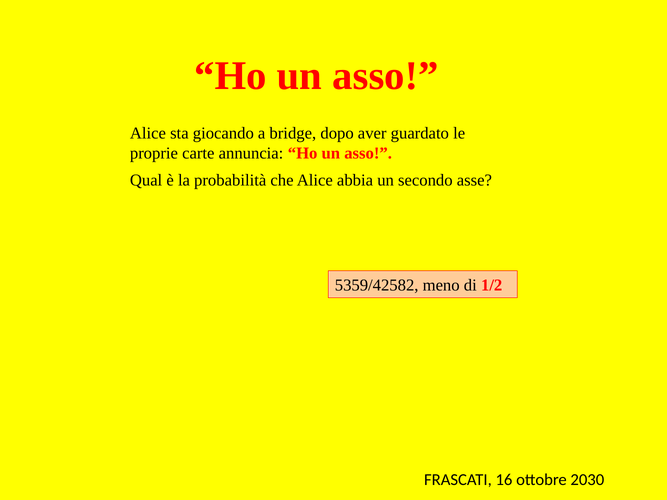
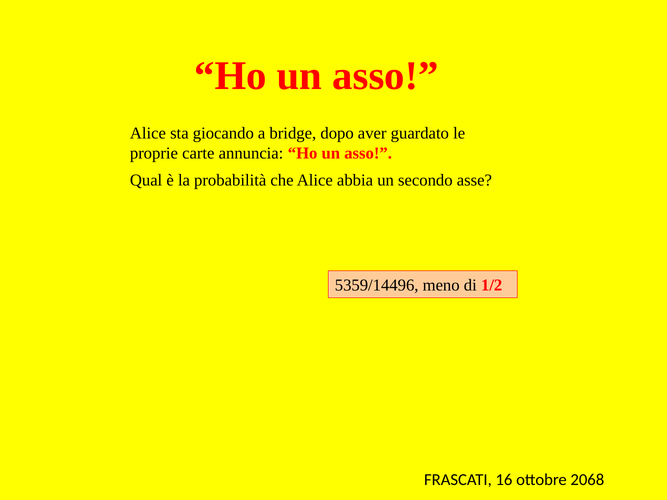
5359/42582: 5359/42582 -> 5359/14496
2030: 2030 -> 2068
